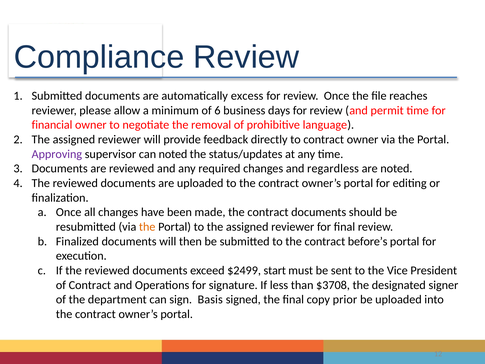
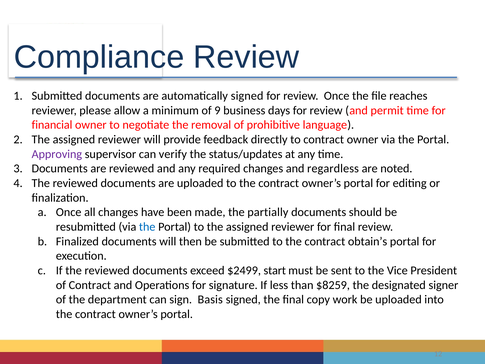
automatically excess: excess -> signed
6: 6 -> 9
can noted: noted -> verify
made the contract: contract -> partially
the at (147, 227) colour: orange -> blue
before’s: before’s -> obtain’s
$3708: $3708 -> $8259
prior: prior -> work
